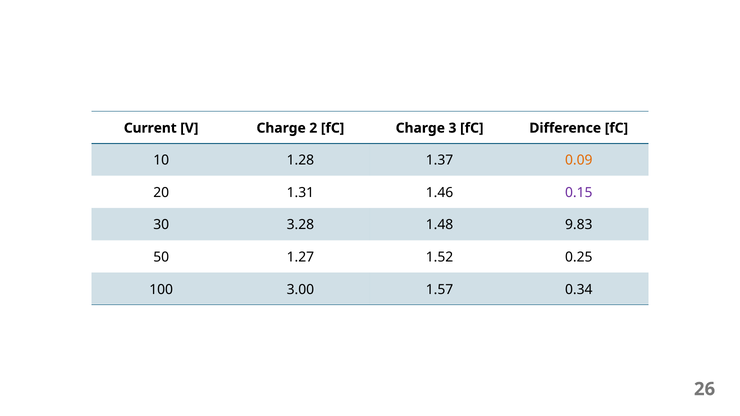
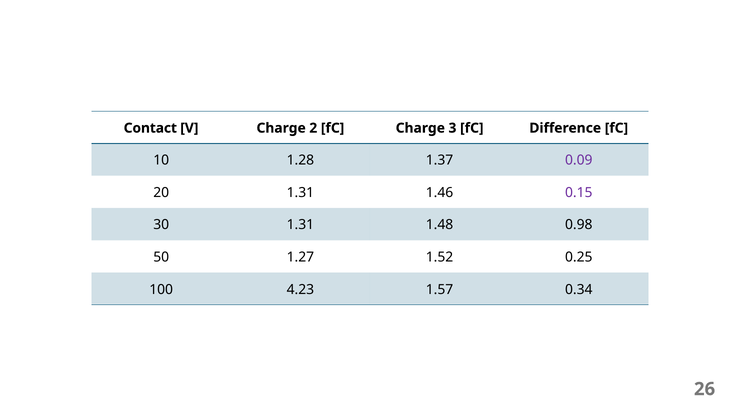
Current: Current -> Contact
0.09 colour: orange -> purple
30 3.28: 3.28 -> 1.31
9.83: 9.83 -> 0.98
3.00: 3.00 -> 4.23
